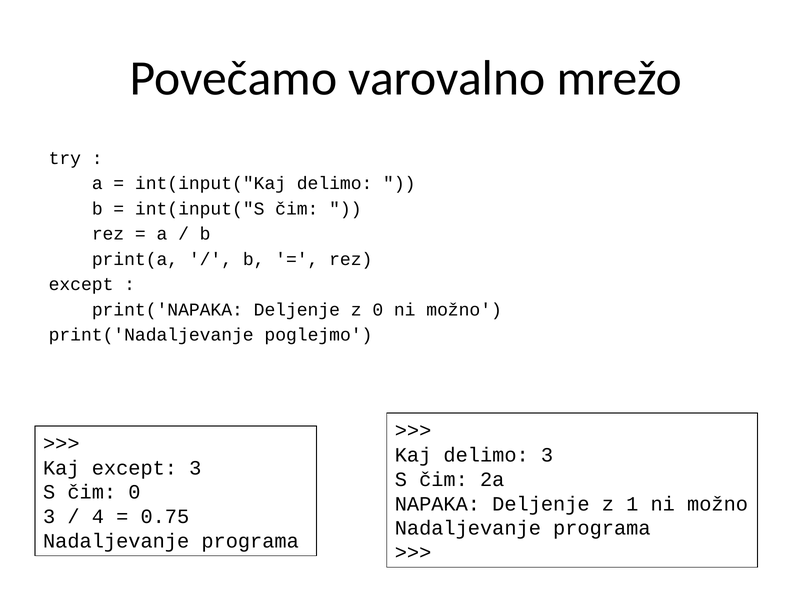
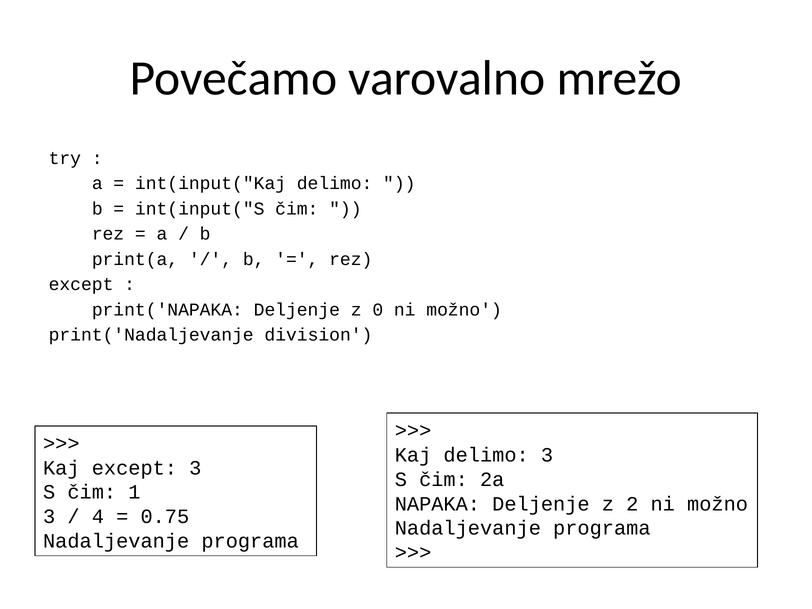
poglejmo: poglejmo -> division
čim 0: 0 -> 1
1: 1 -> 2
